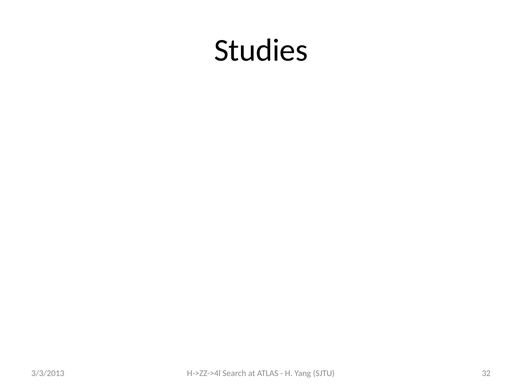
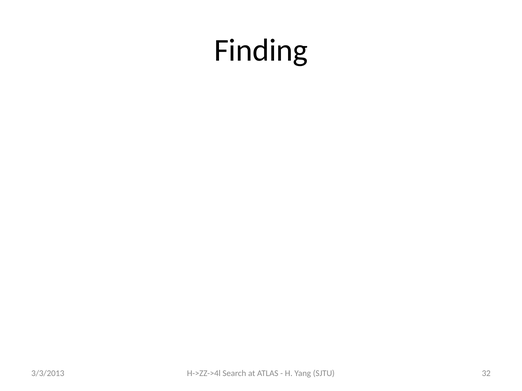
Studies: Studies -> Finding
